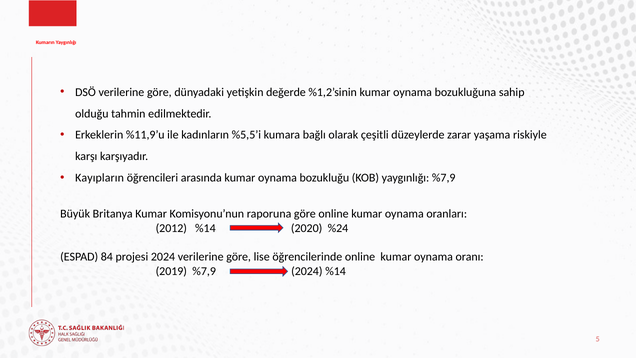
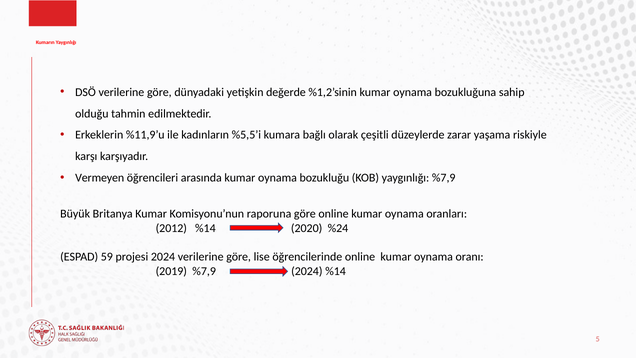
Kayıpların: Kayıpların -> Vermeyen
84: 84 -> 59
